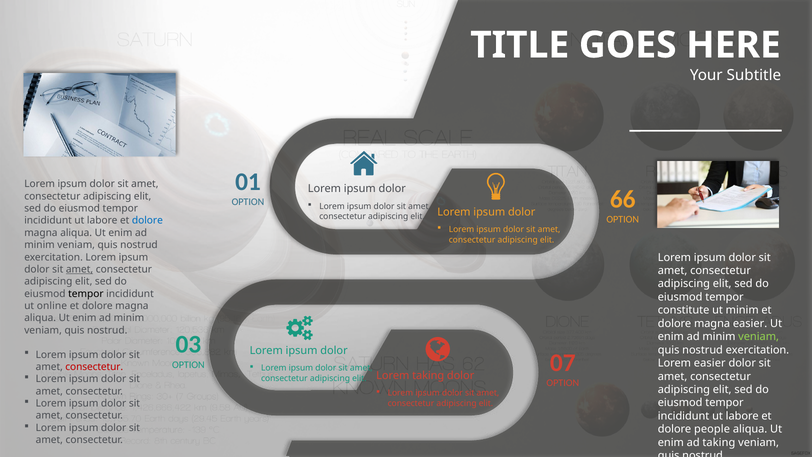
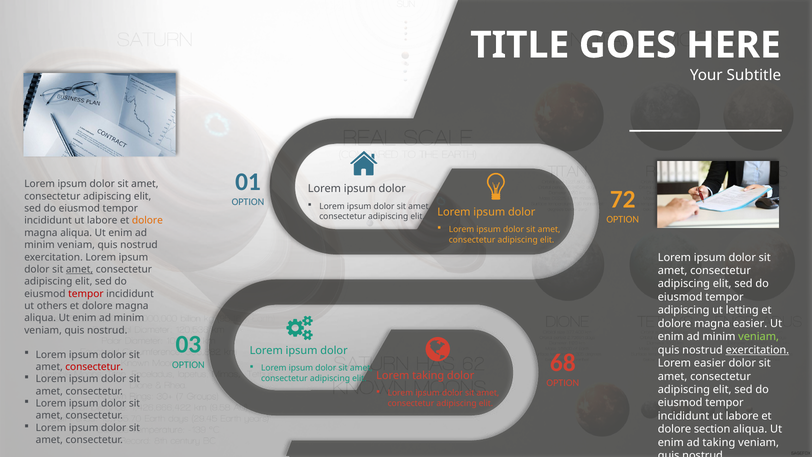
66: 66 -> 72
dolore at (147, 221) colour: blue -> orange
tempor at (86, 294) colour: black -> red
online: online -> others
constitute at (684, 310): constitute -> adipiscing
ut minim: minim -> letting
exercitation at (757, 350) underline: none -> present
07: 07 -> 68
people: people -> section
